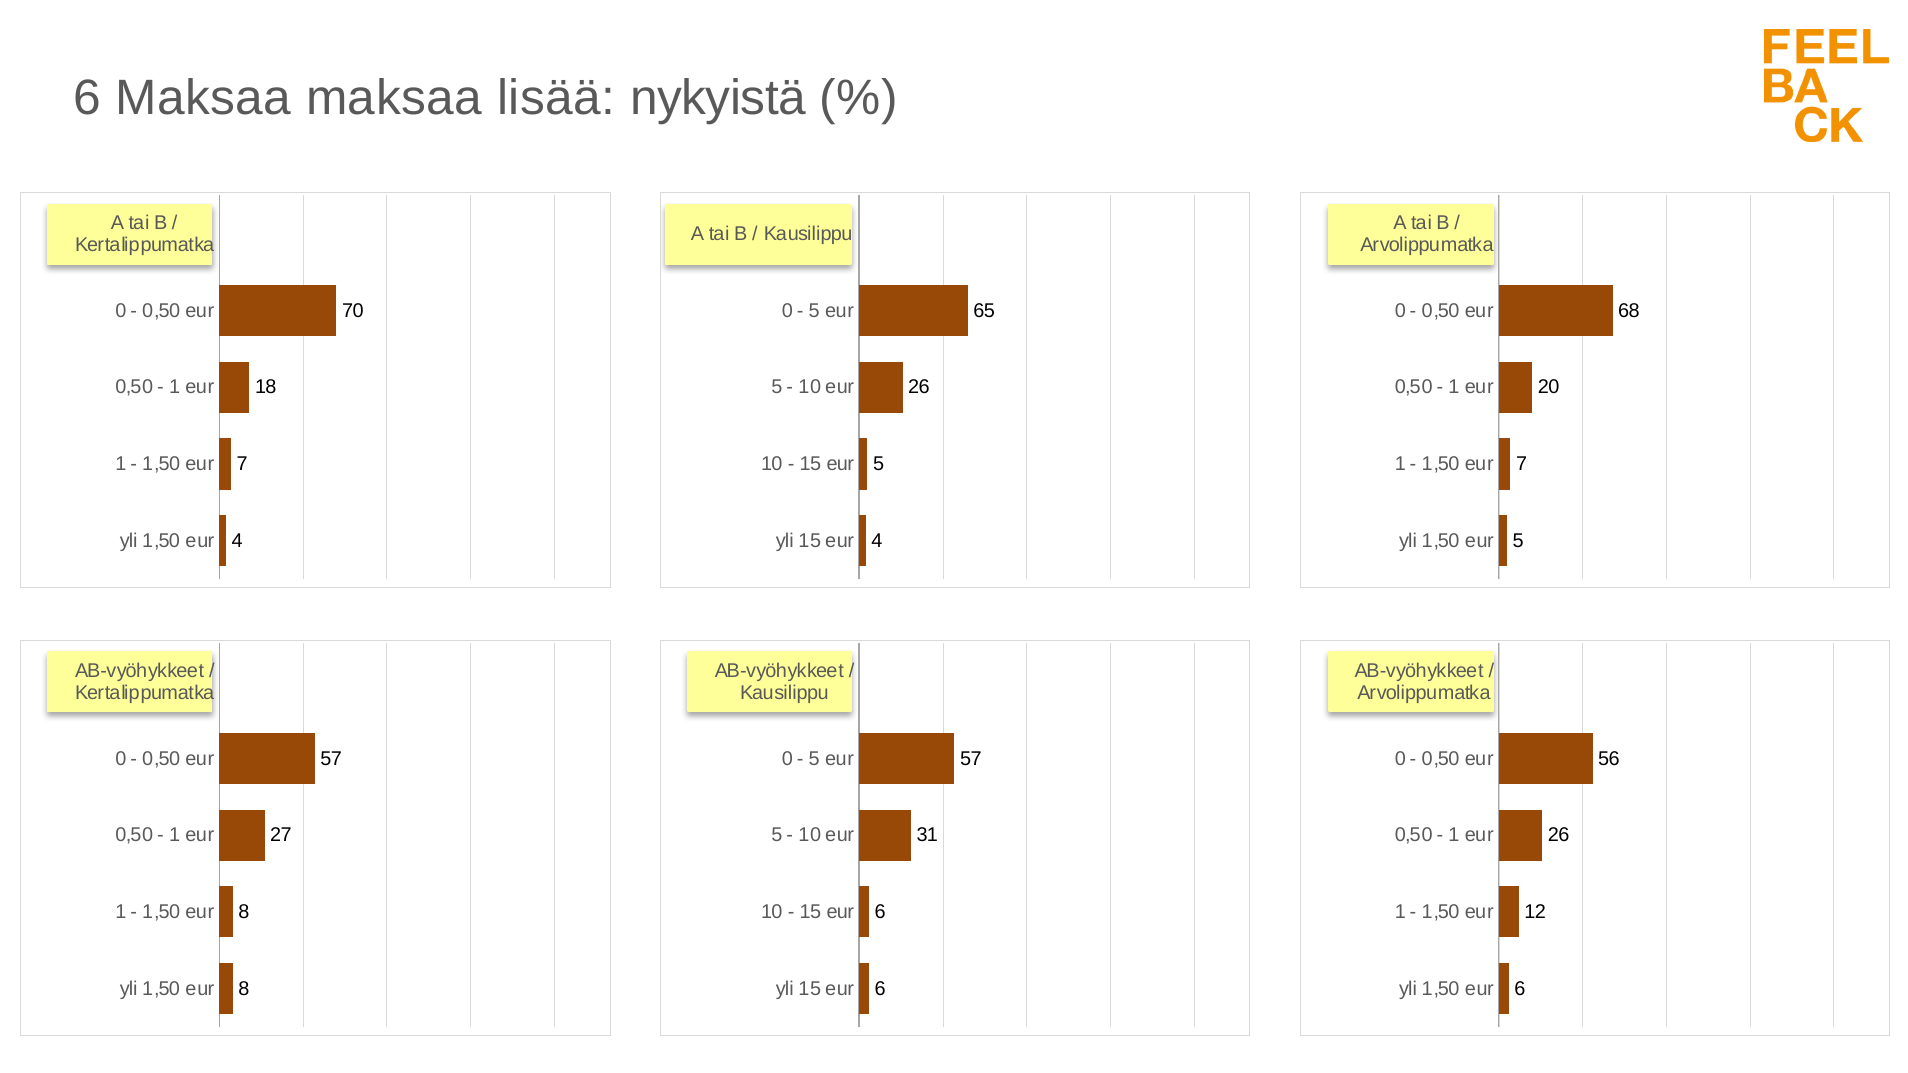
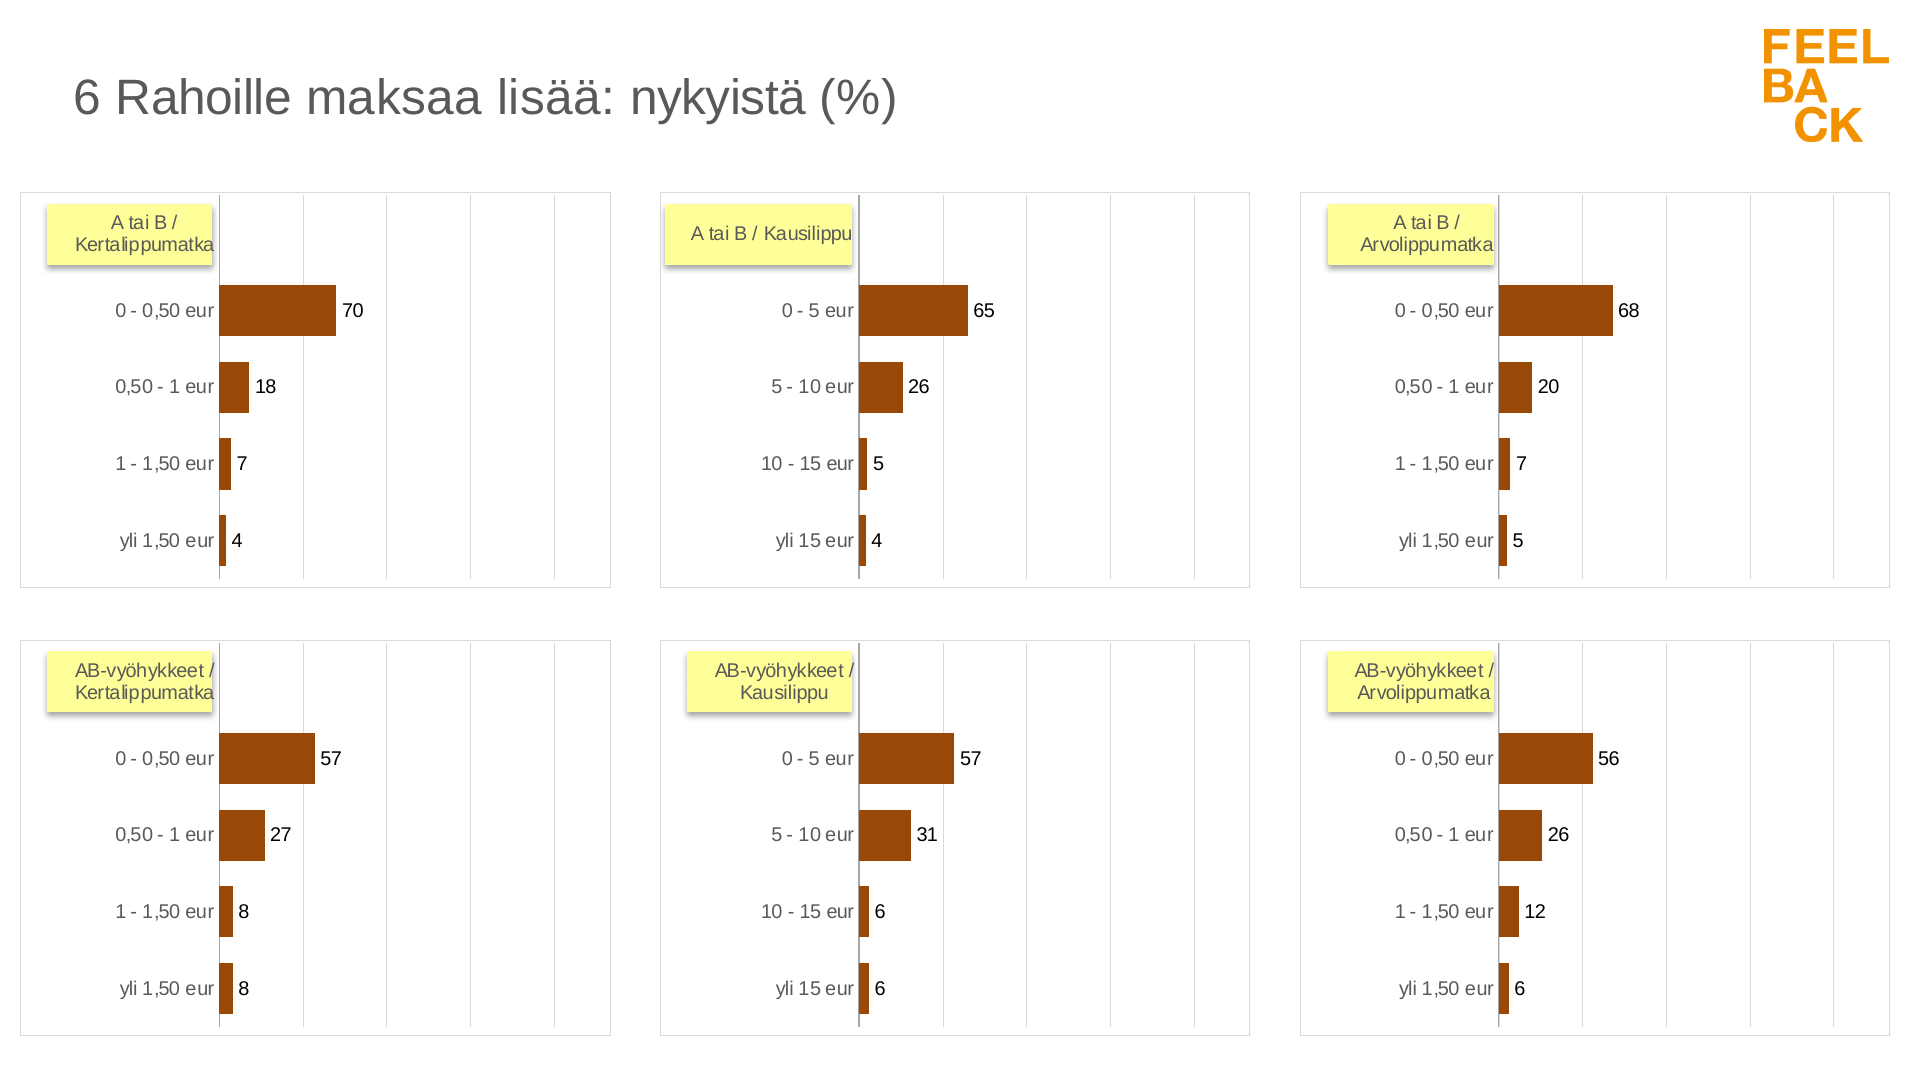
6 Maksaa: Maksaa -> Rahoille
